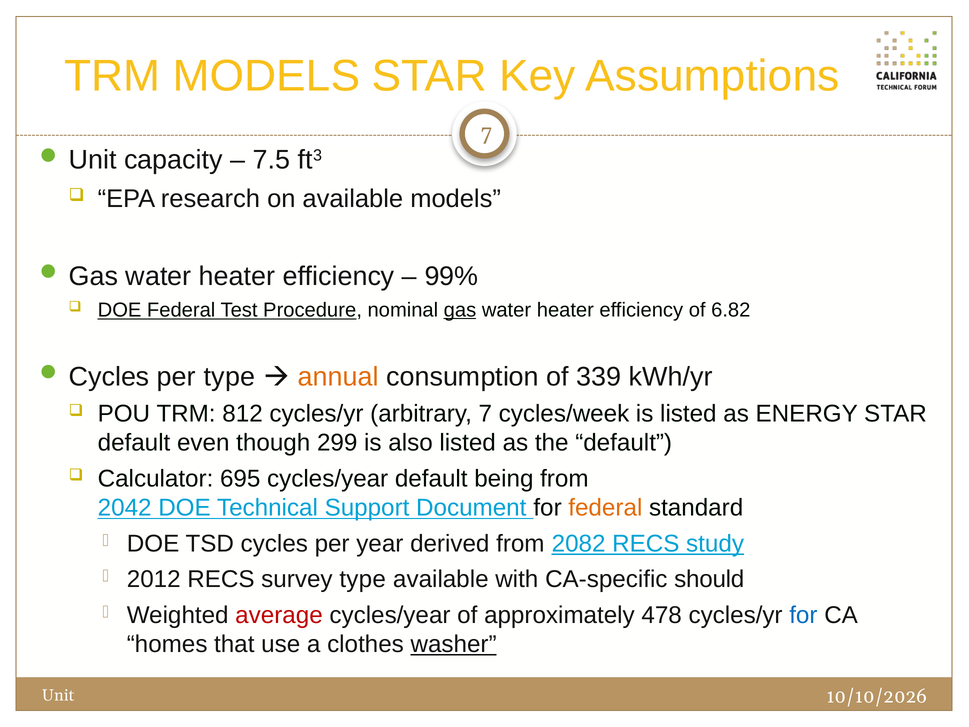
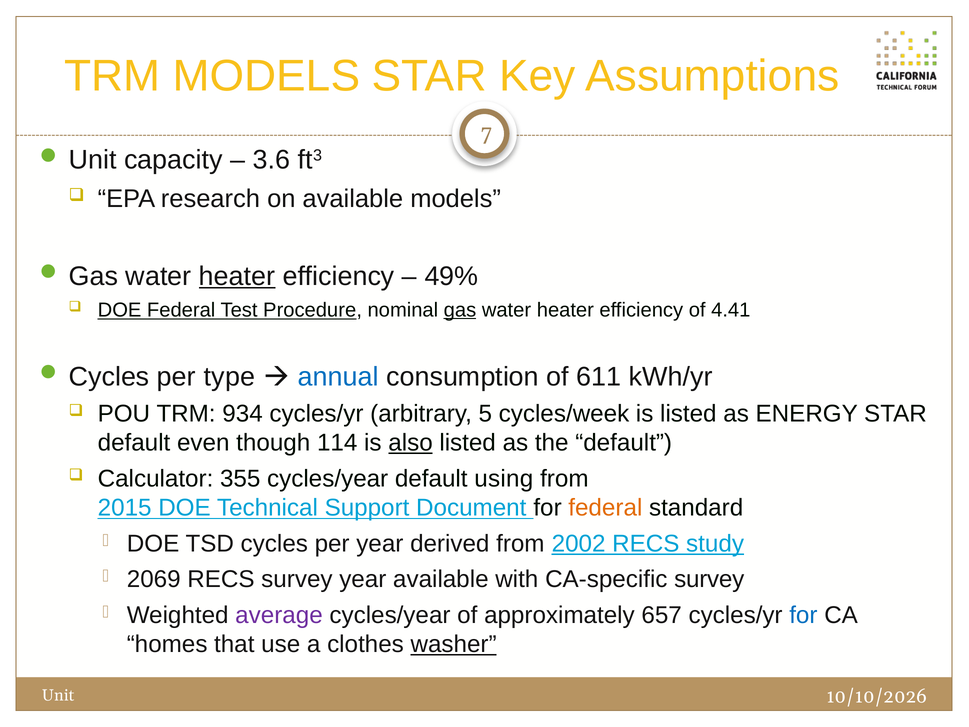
7.5: 7.5 -> 3.6
heater at (237, 276) underline: none -> present
99%: 99% -> 49%
6.82: 6.82 -> 4.41
annual colour: orange -> blue
339: 339 -> 611
812: 812 -> 934
arbitrary 7: 7 -> 5
299: 299 -> 114
also underline: none -> present
695: 695 -> 355
being: being -> using
2042: 2042 -> 2015
2082: 2082 -> 2002
2012: 2012 -> 2069
survey type: type -> year
CA-specific should: should -> survey
average colour: red -> purple
478: 478 -> 657
